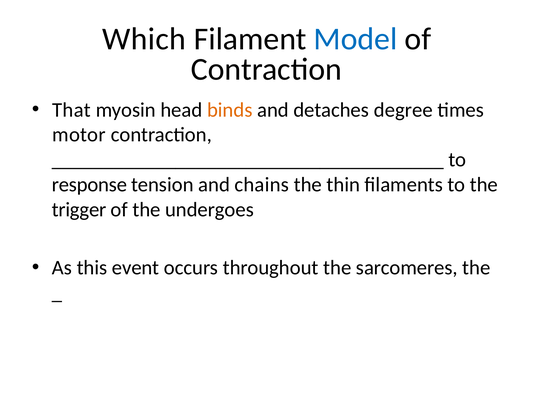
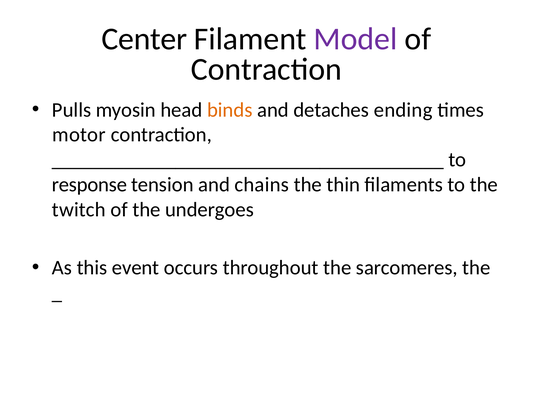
Which: Which -> Center
Model colour: blue -> purple
That: That -> Pulls
degree: degree -> ending
trigger: trigger -> twitch
